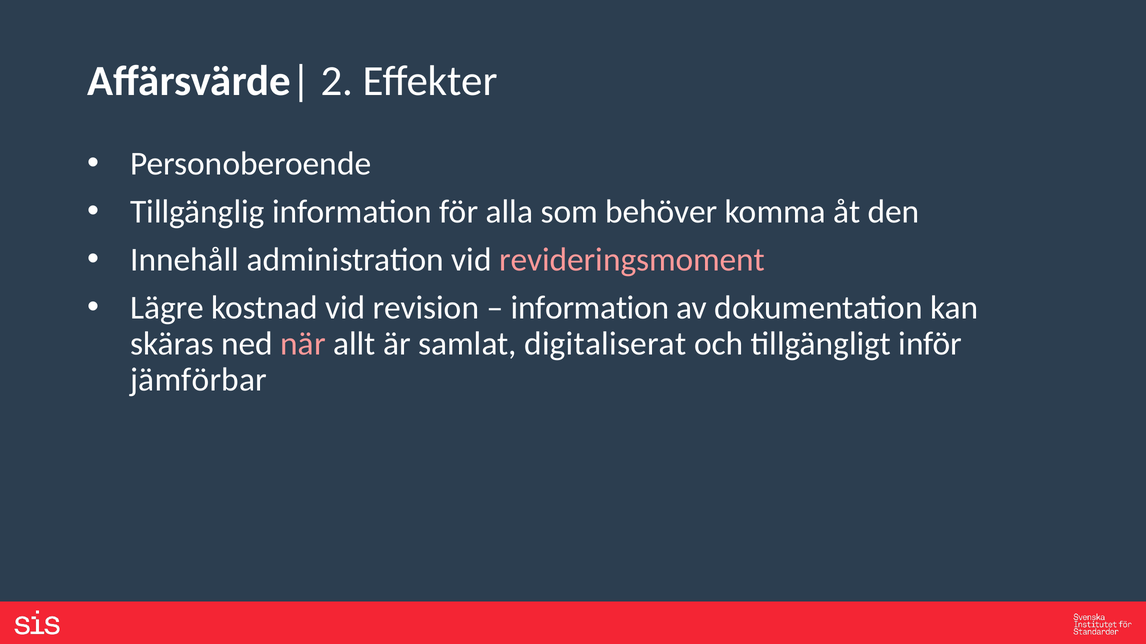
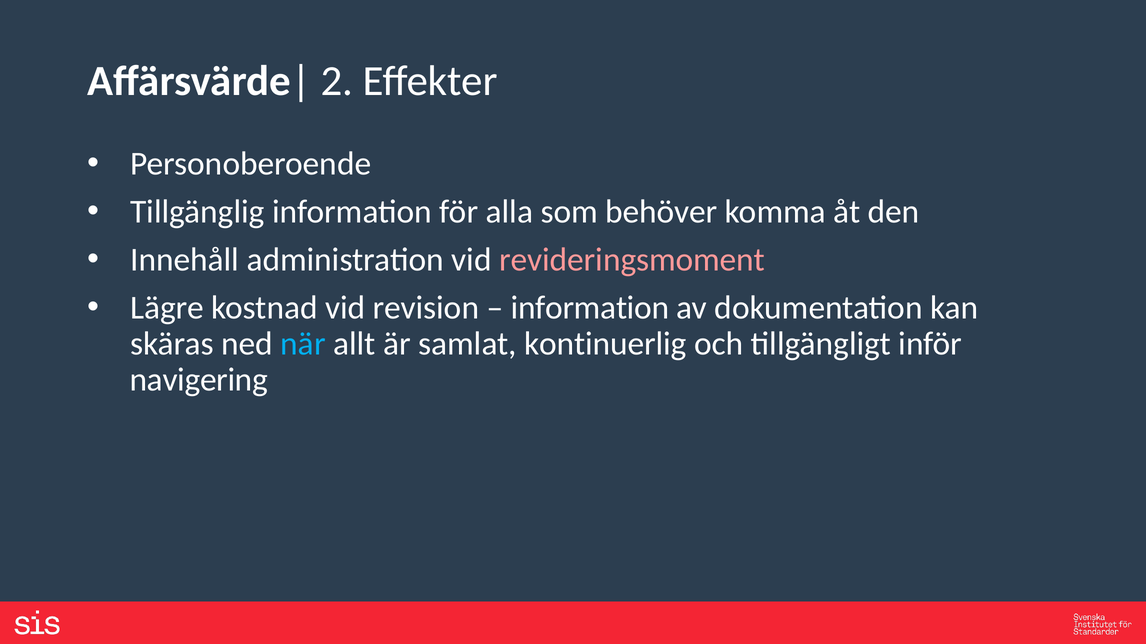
när colour: pink -> light blue
digitaliserat: digitaliserat -> kontinuerlig
jämförbar: jämförbar -> navigering
